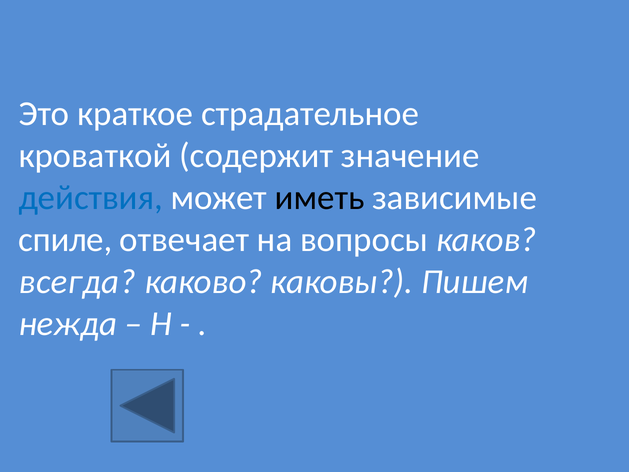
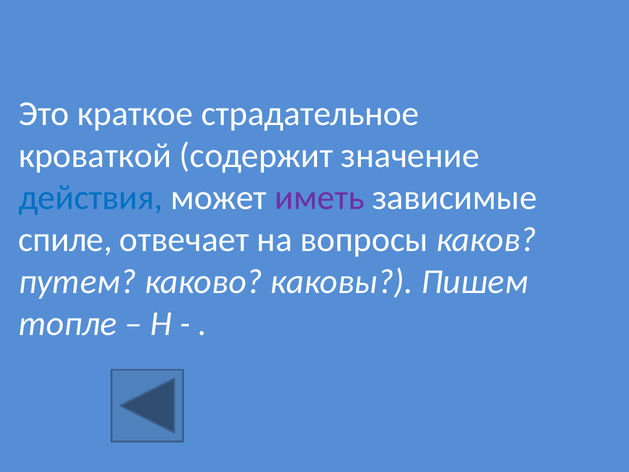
иметь colour: black -> purple
всегда: всегда -> путем
нежда: нежда -> топле
